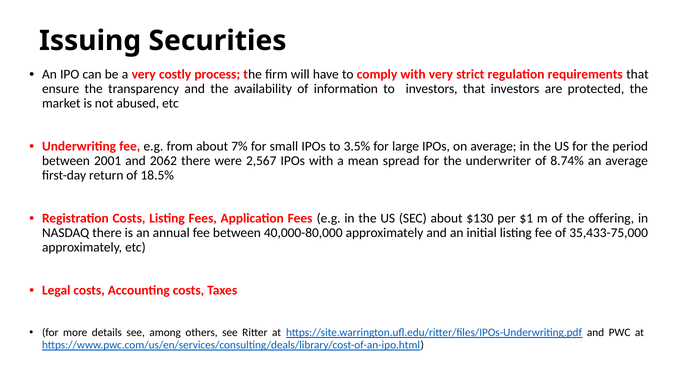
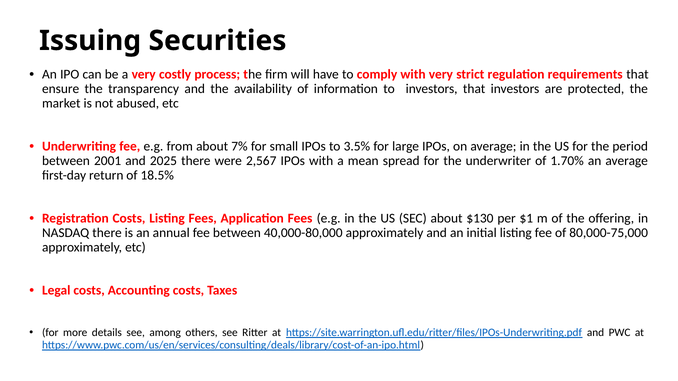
2062: 2062 -> 2025
8.74%: 8.74% -> 1.70%
35,433-75,000: 35,433-75,000 -> 80,000-75,000
